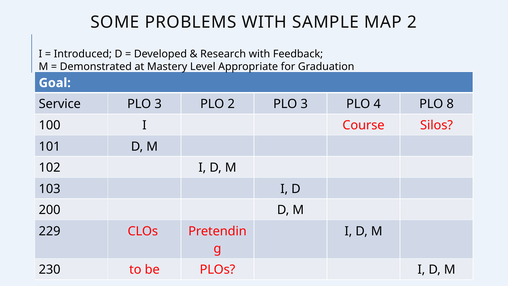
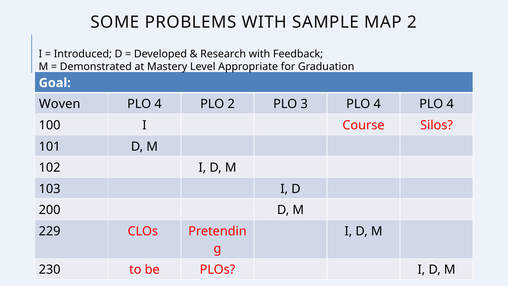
Service: Service -> Woven
3 at (158, 104): 3 -> 4
4 PLO 8: 8 -> 4
